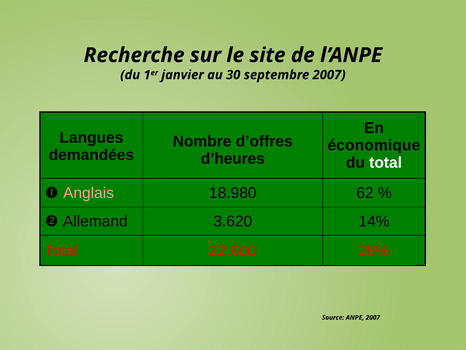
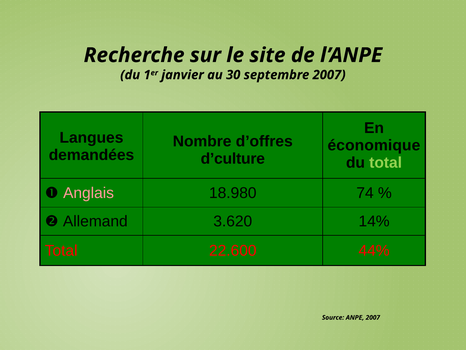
d’heures: d’heures -> d’culture
total at (386, 163) colour: white -> light green
62: 62 -> 74
28%: 28% -> 44%
